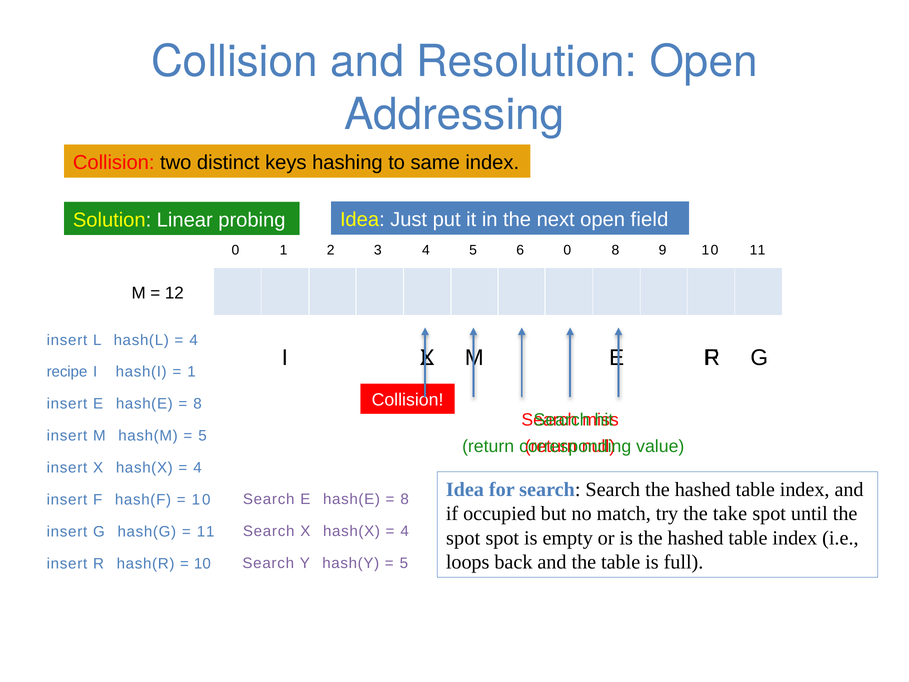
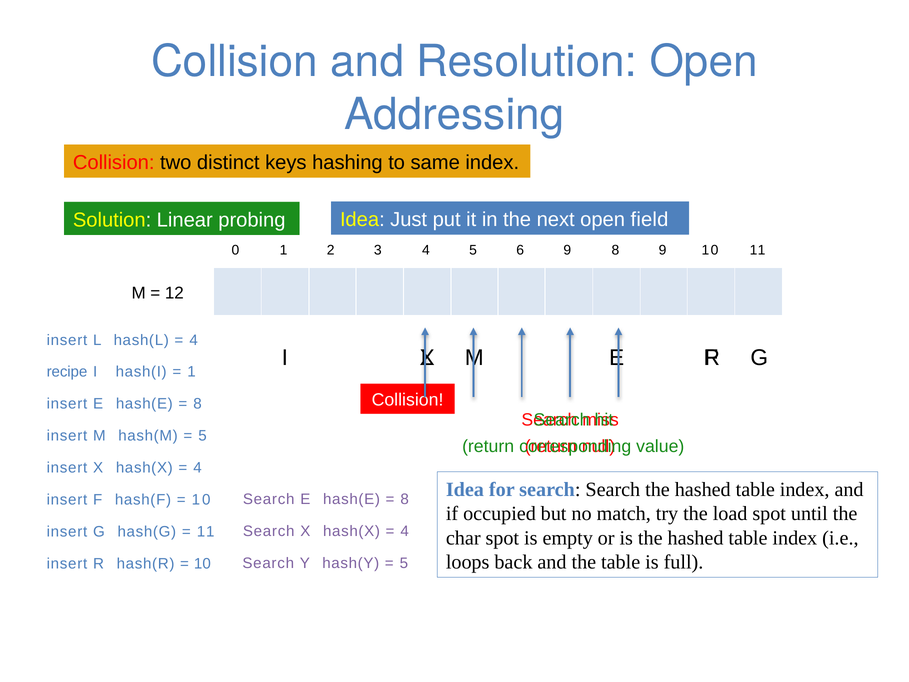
6 0: 0 -> 9
take: take -> load
spot at (463, 538): spot -> char
